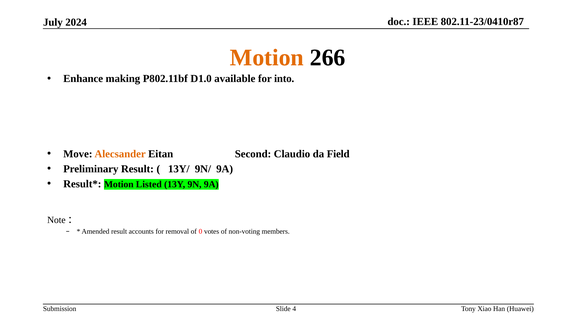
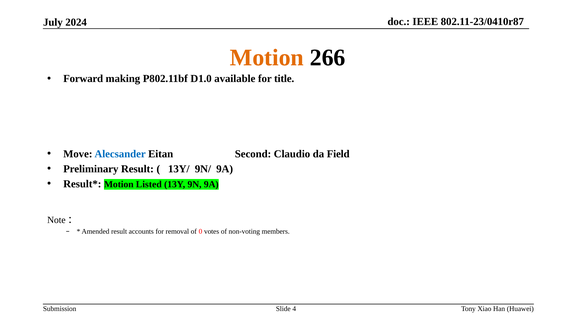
Enhance: Enhance -> Forward
into: into -> title
Alecsander colour: orange -> blue
